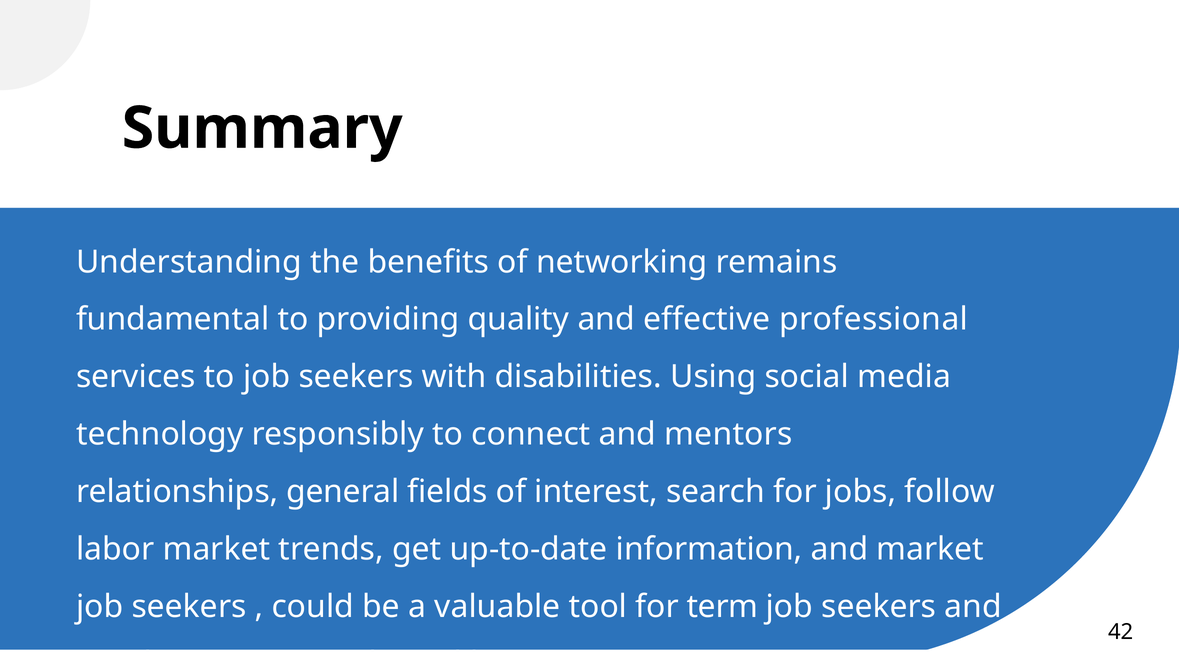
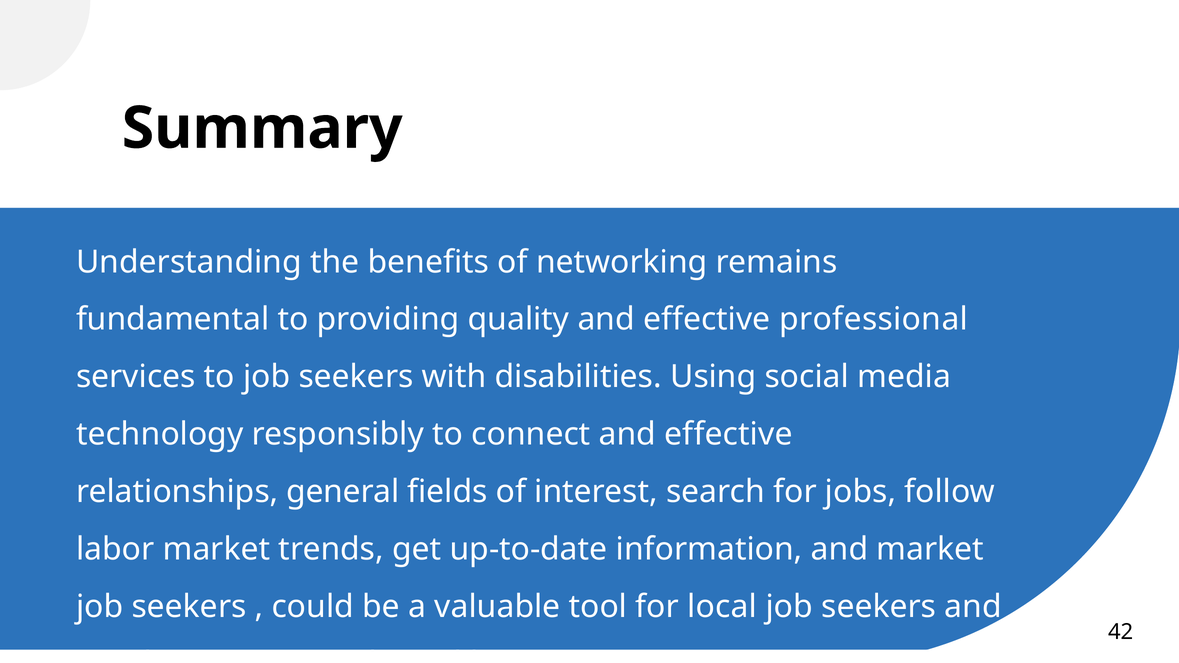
connect and mentors: mentors -> effective
term: term -> local
